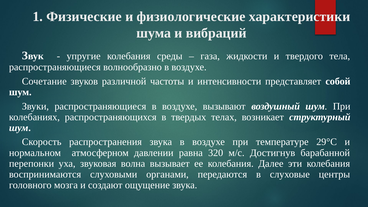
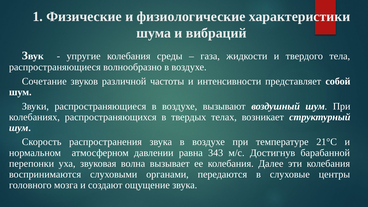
29°С: 29°С -> 21°С
320: 320 -> 343
